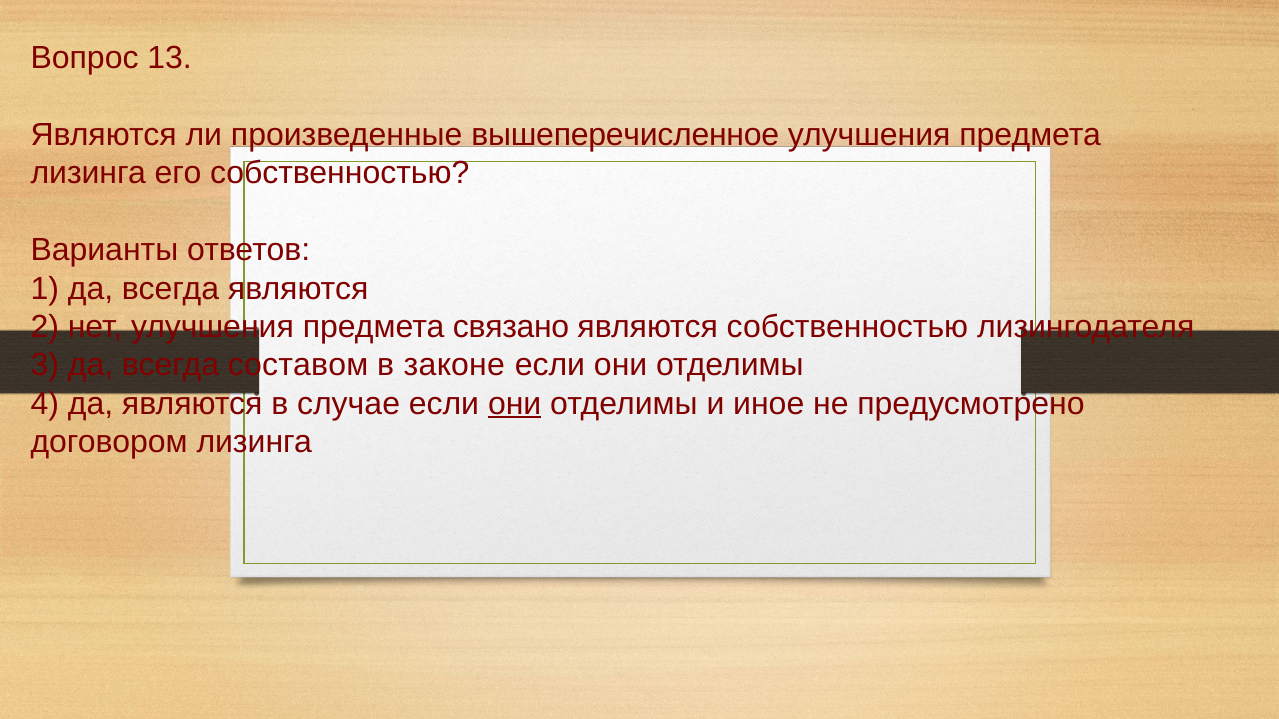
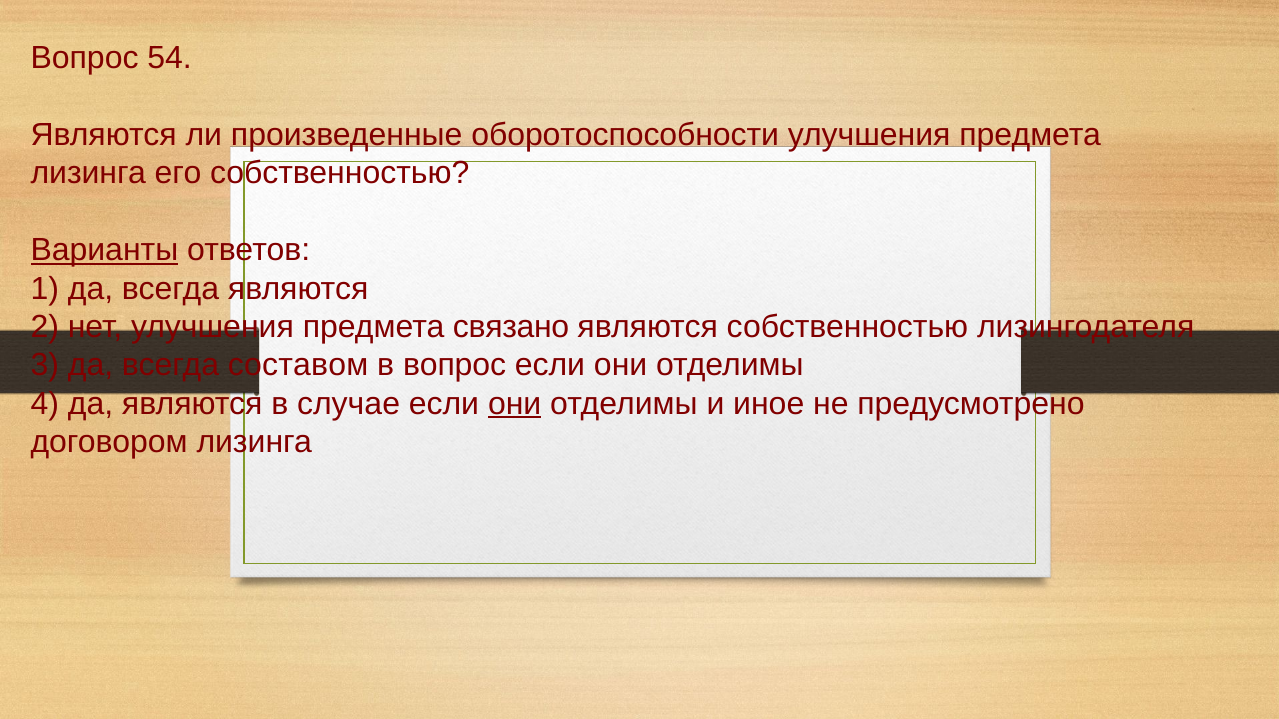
13: 13 -> 54
вышеперечисленное: вышеперечисленное -> оборотоспособности
Варианты underline: none -> present
в законе: законе -> вопрос
